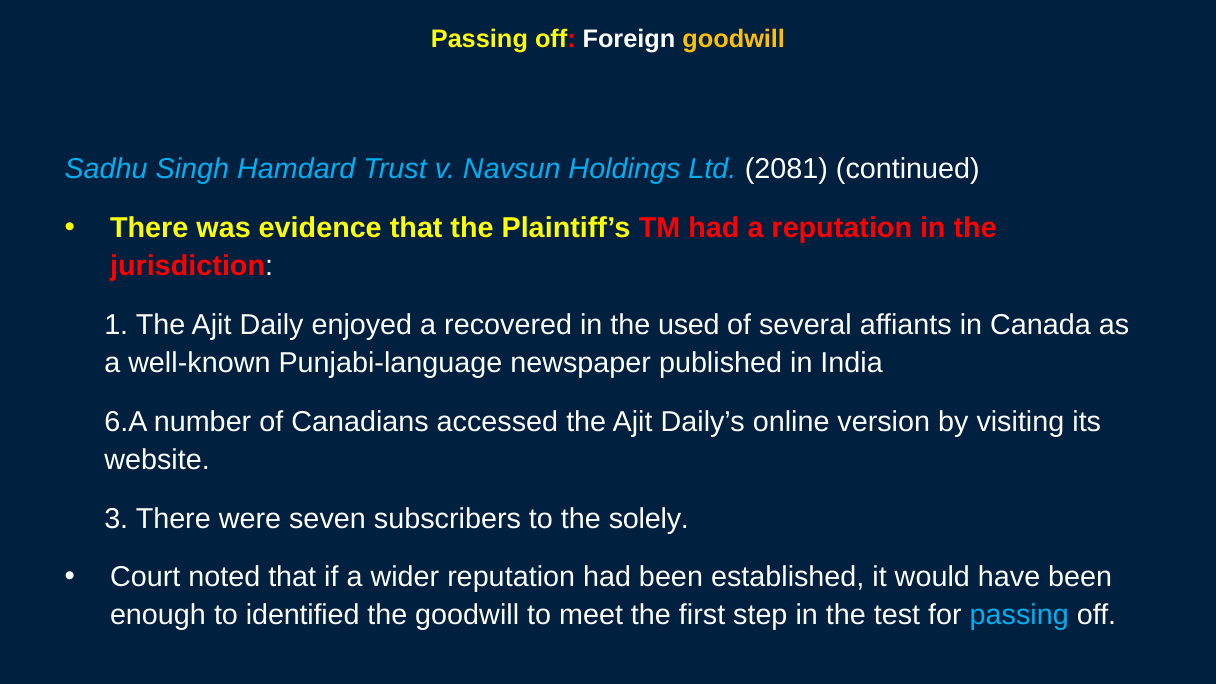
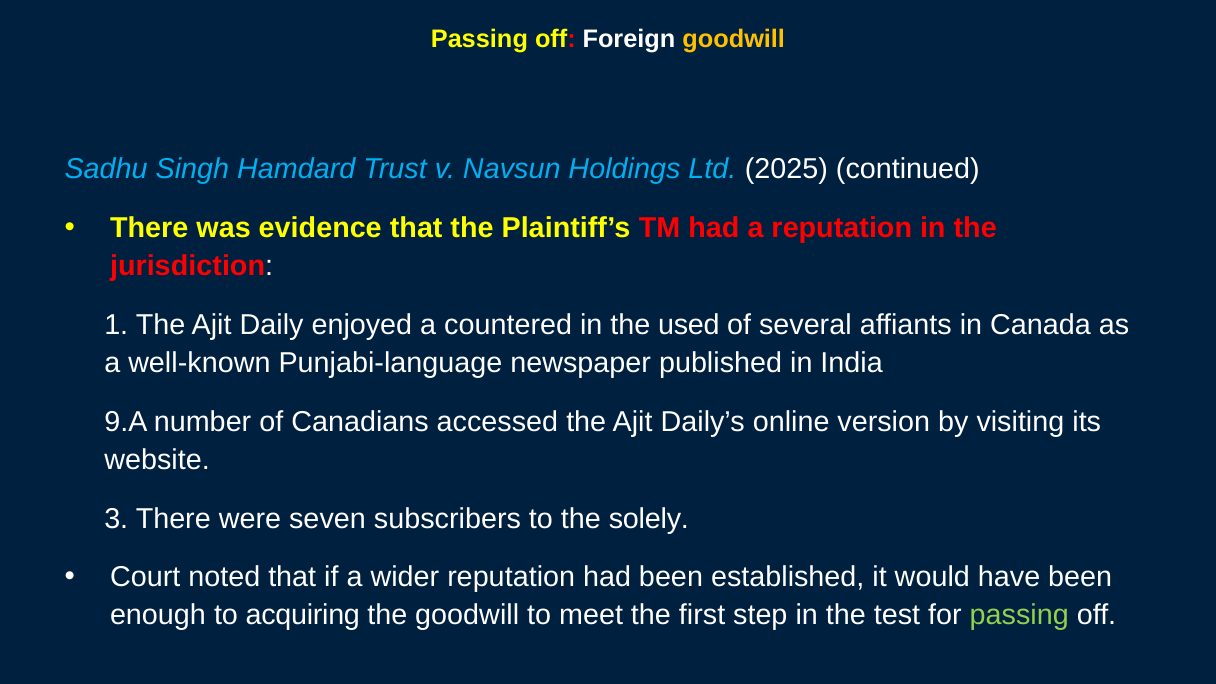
2081: 2081 -> 2025
recovered: recovered -> countered
6.A: 6.A -> 9.A
identified: identified -> acquiring
passing at (1019, 615) colour: light blue -> light green
